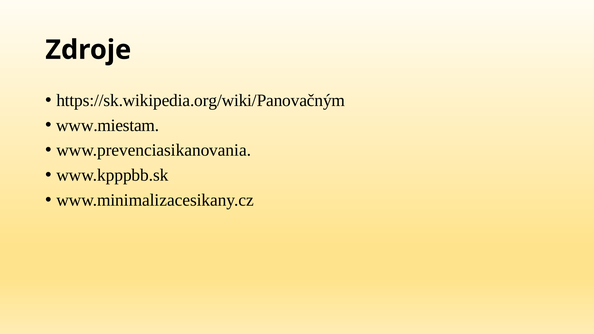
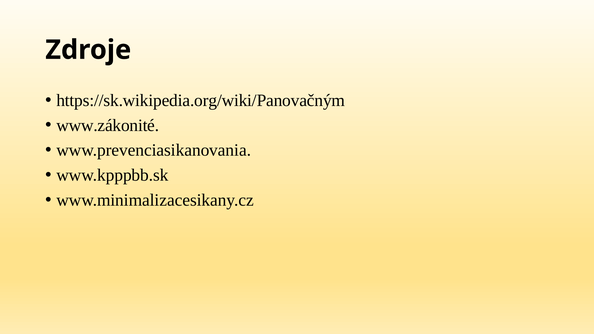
www.miestam: www.miestam -> www.zákonité
